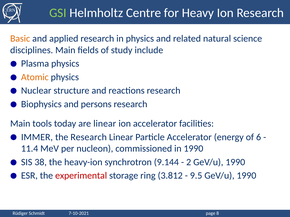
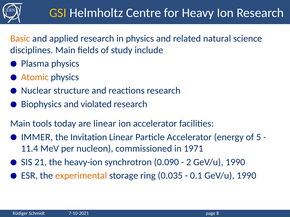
GSI colour: light green -> yellow
persons: persons -> violated
the Research: Research -> Invitation
6: 6 -> 5
in 1990: 1990 -> 1971
38: 38 -> 21
9.144: 9.144 -> 0.090
experimental colour: red -> orange
3.812: 3.812 -> 0.035
9.5: 9.5 -> 0.1
